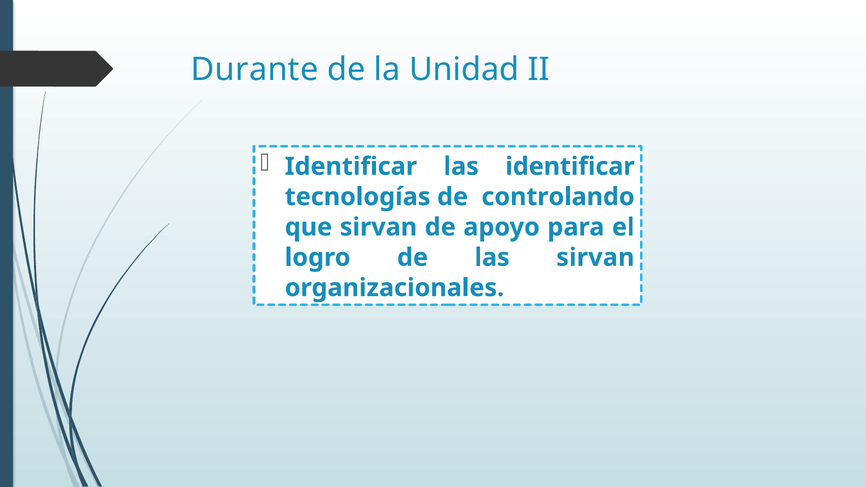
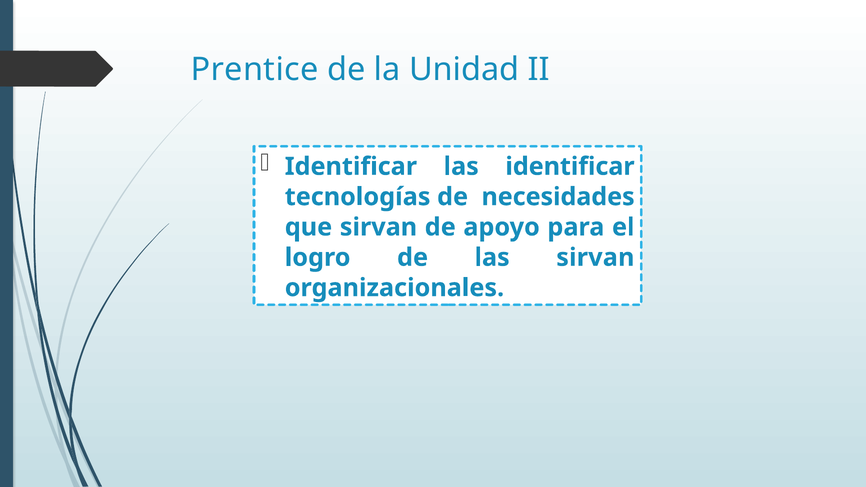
Durante: Durante -> Prentice
controlando: controlando -> necesidades
